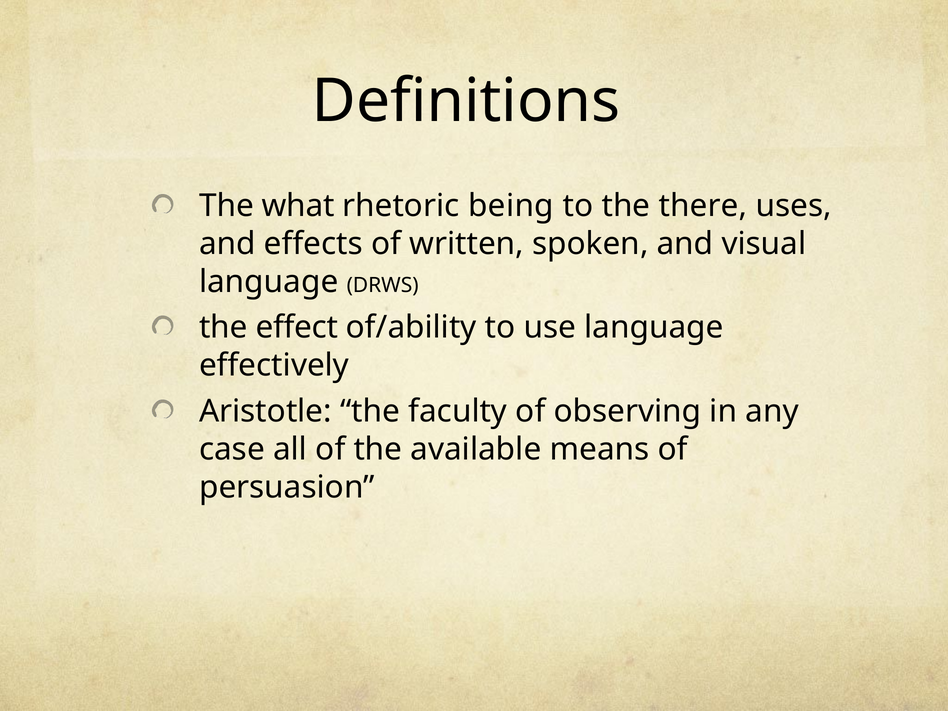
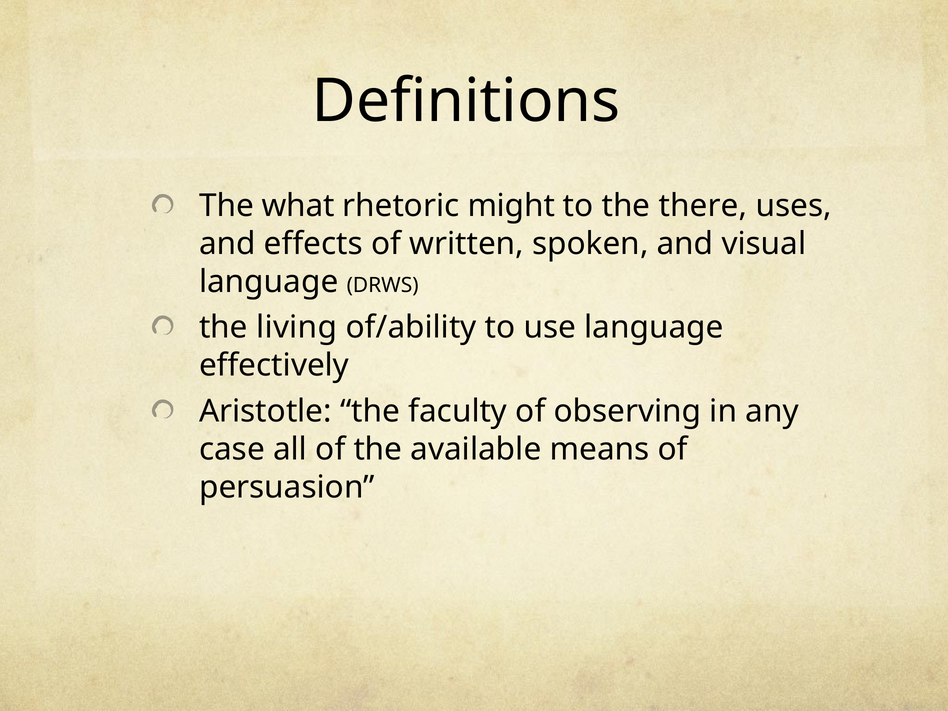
being: being -> might
effect: effect -> living
